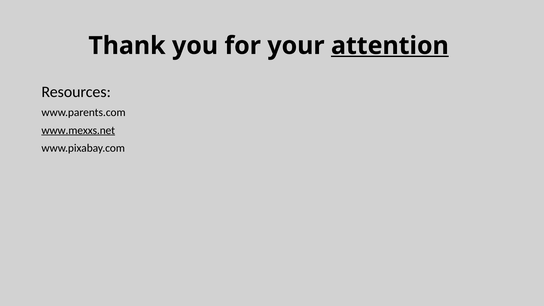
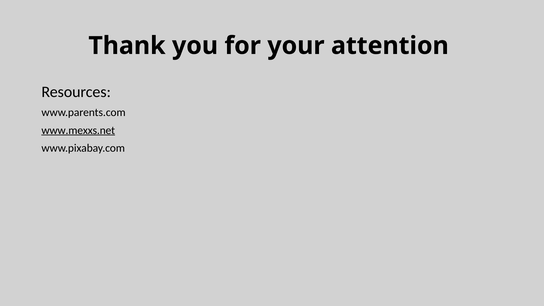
attention underline: present -> none
